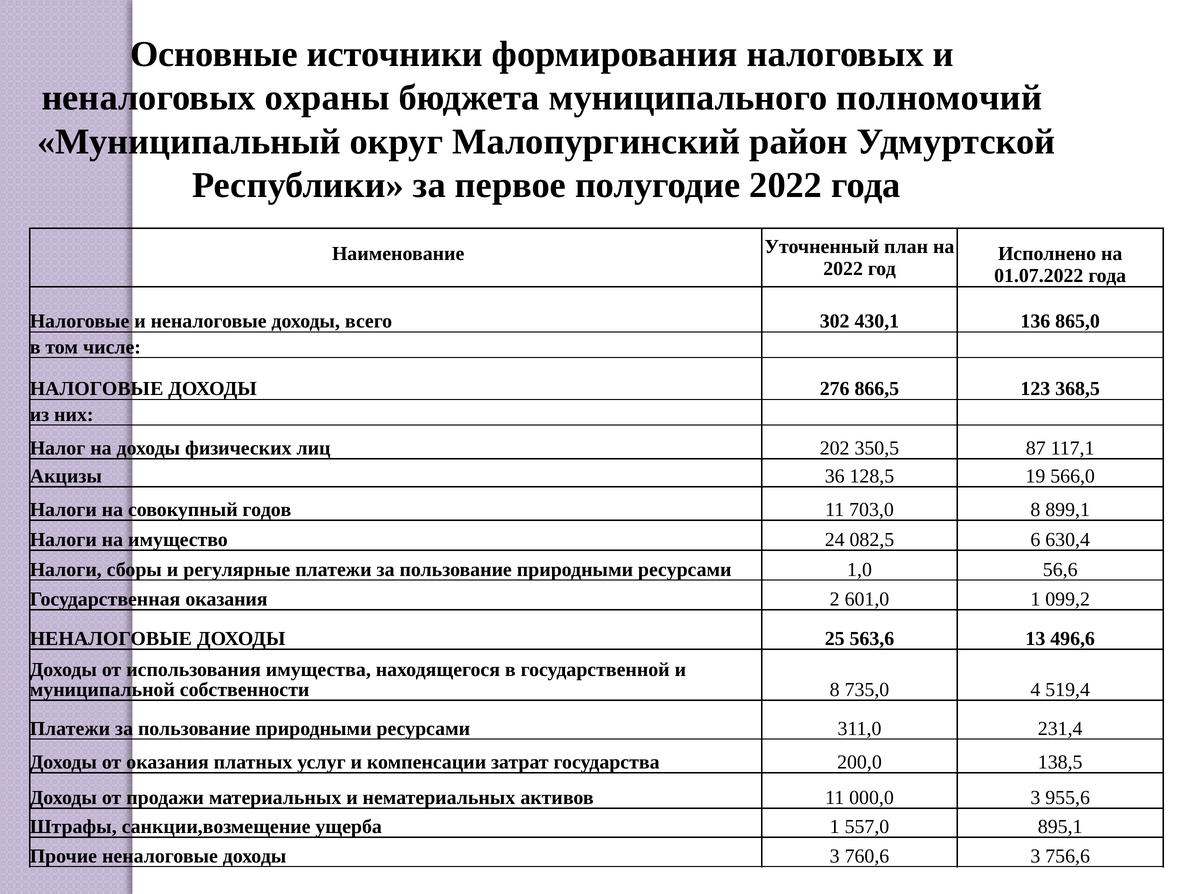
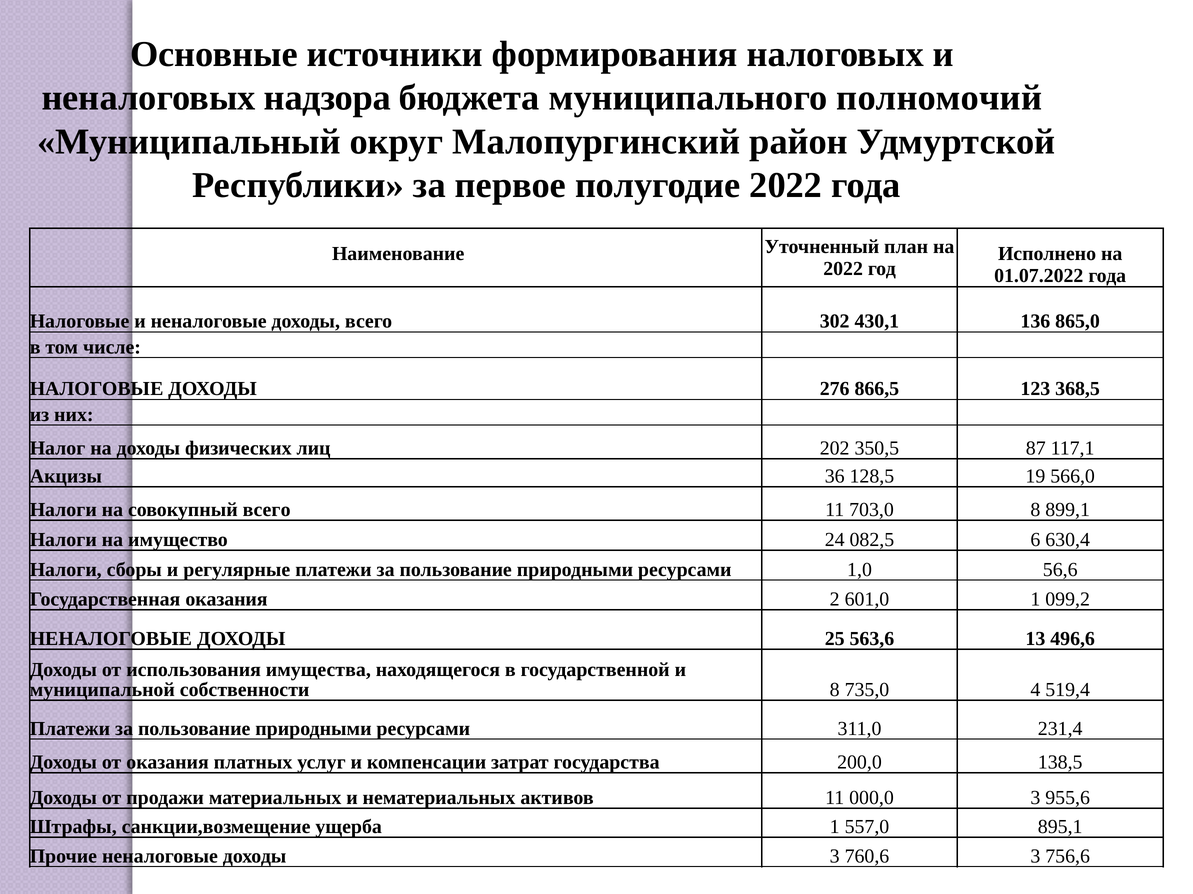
охраны: охраны -> надзора
совокупный годов: годов -> всего
